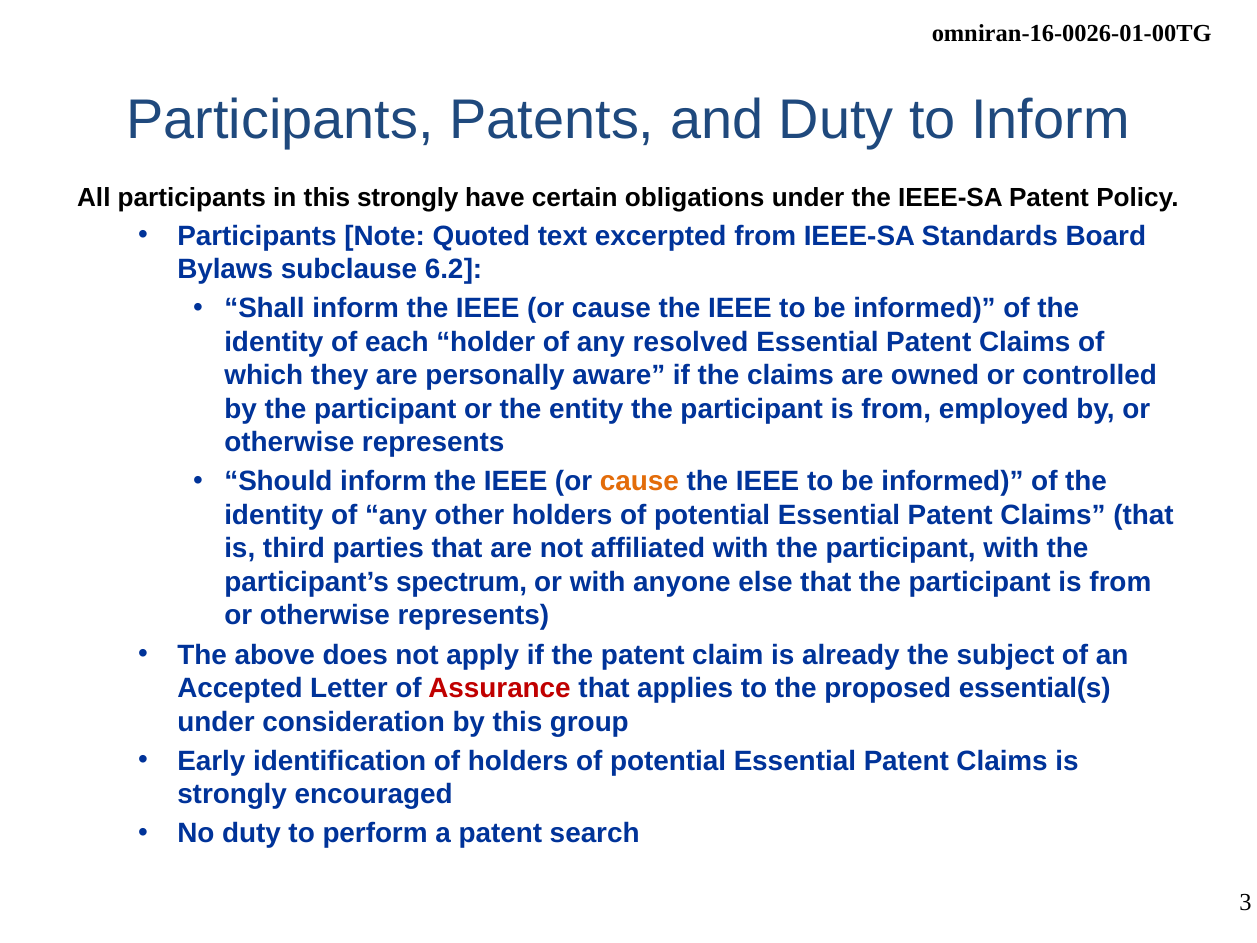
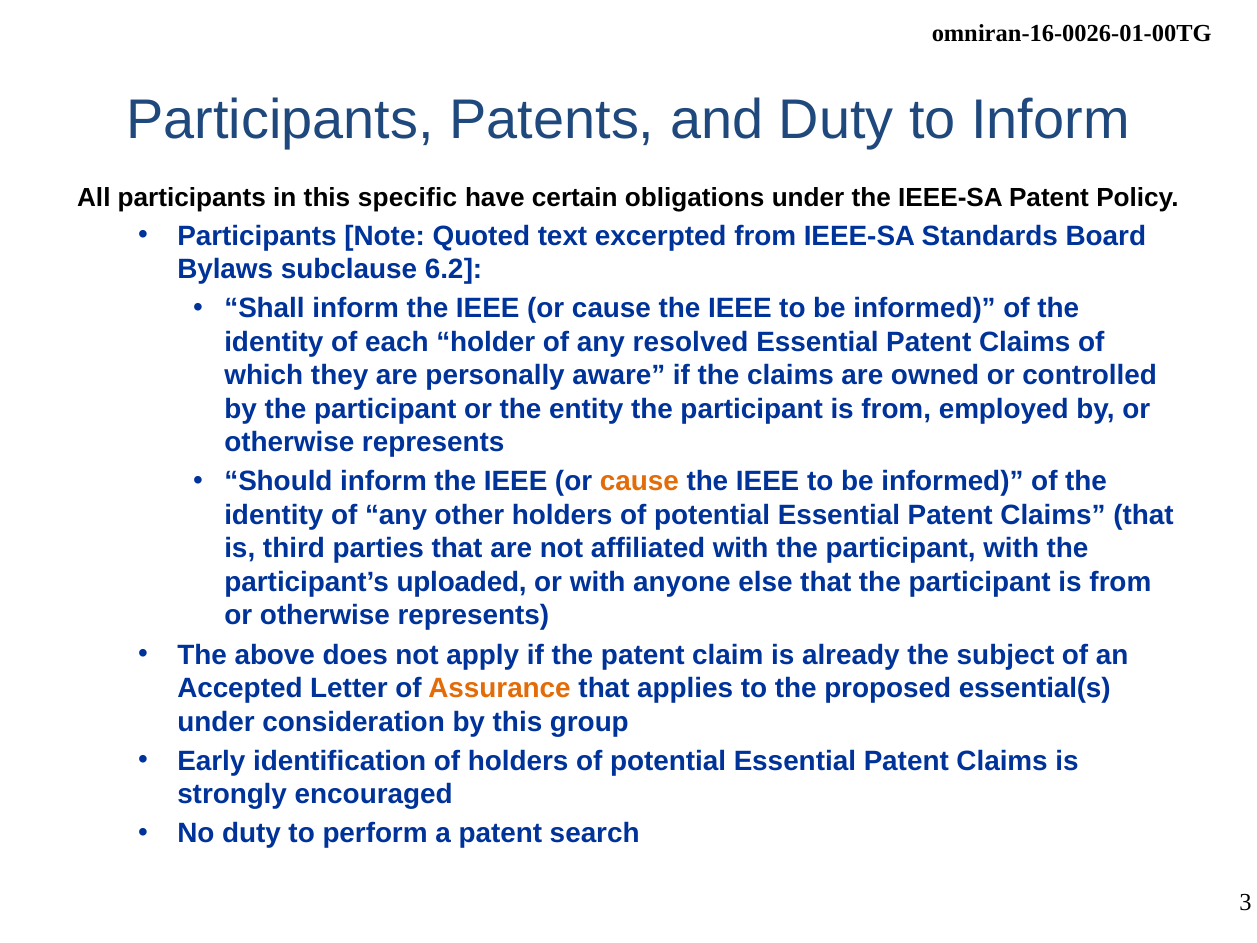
this strongly: strongly -> specific
spectrum: spectrum -> uploaded
Assurance colour: red -> orange
